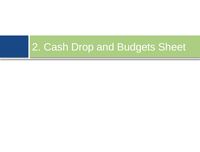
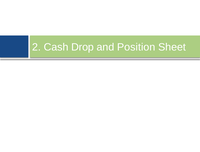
Budgets: Budgets -> Position
